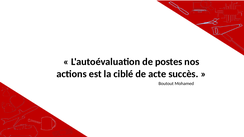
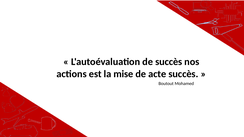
de postes: postes -> succès
ciblé: ciblé -> mise
